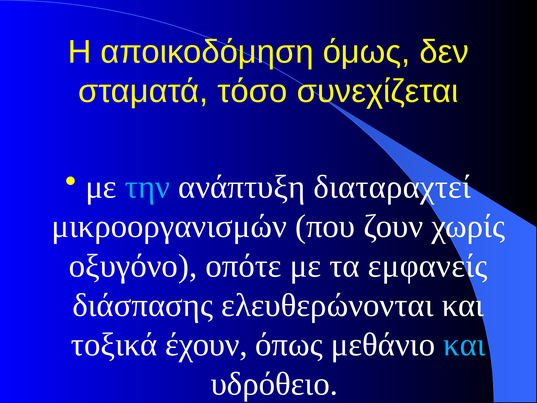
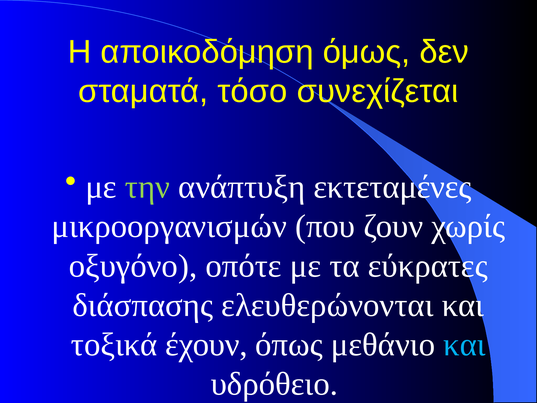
την colour: light blue -> light green
διαταραχτεί: διαταραχτεί -> εκτεταμένες
εμφανείς: εμφανείς -> εύκρατες
